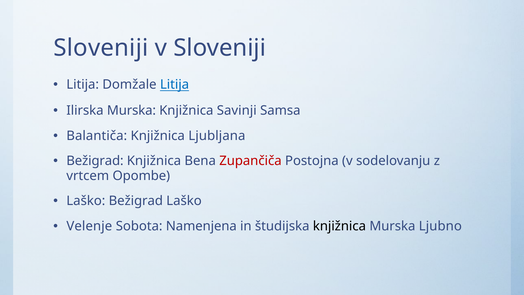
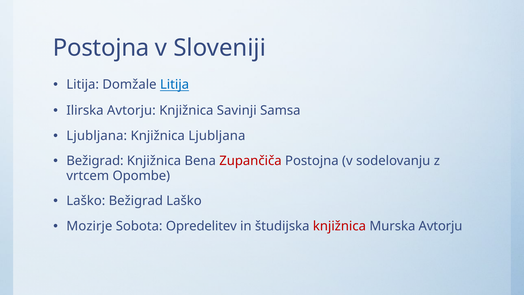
Sloveniji at (101, 48): Sloveniji -> Postojna
Ilirska Murska: Murska -> Avtorju
Balantiča at (97, 136): Balantiča -> Ljubljana
Velenje: Velenje -> Mozirje
Namenjena: Namenjena -> Opredelitev
knjižnica at (339, 226) colour: black -> red
Murska Ljubno: Ljubno -> Avtorju
